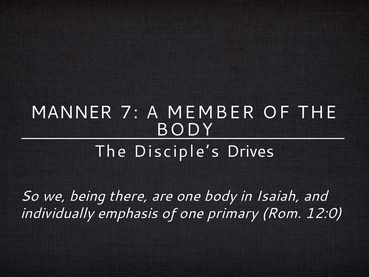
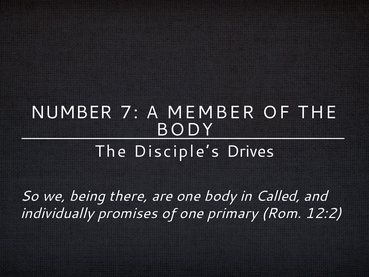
MANNER: MANNER -> NUMBER
Isaiah: Isaiah -> Called
emphasis: emphasis -> promises
12:0: 12:0 -> 12:2
